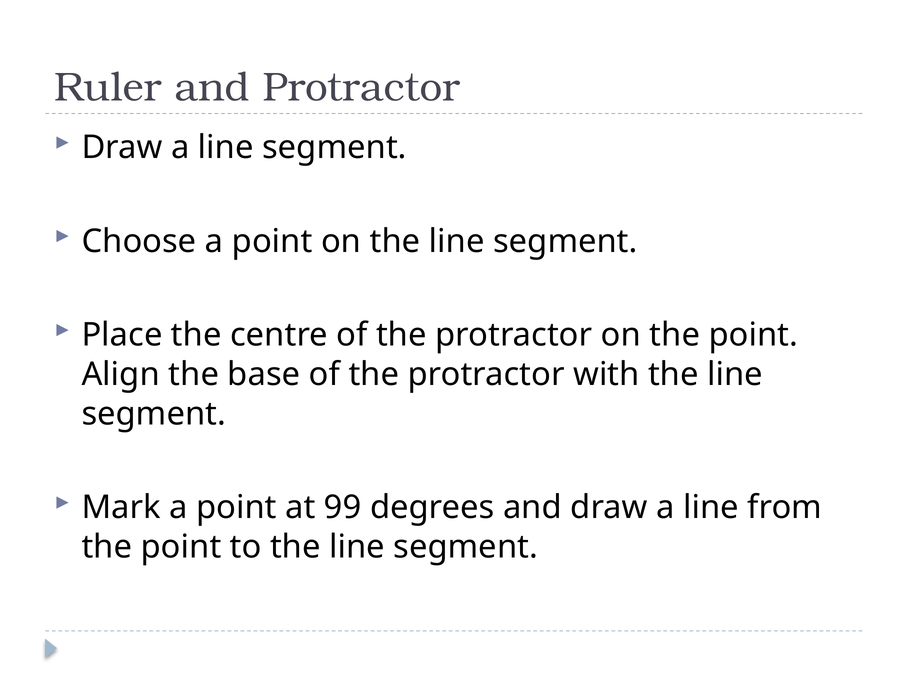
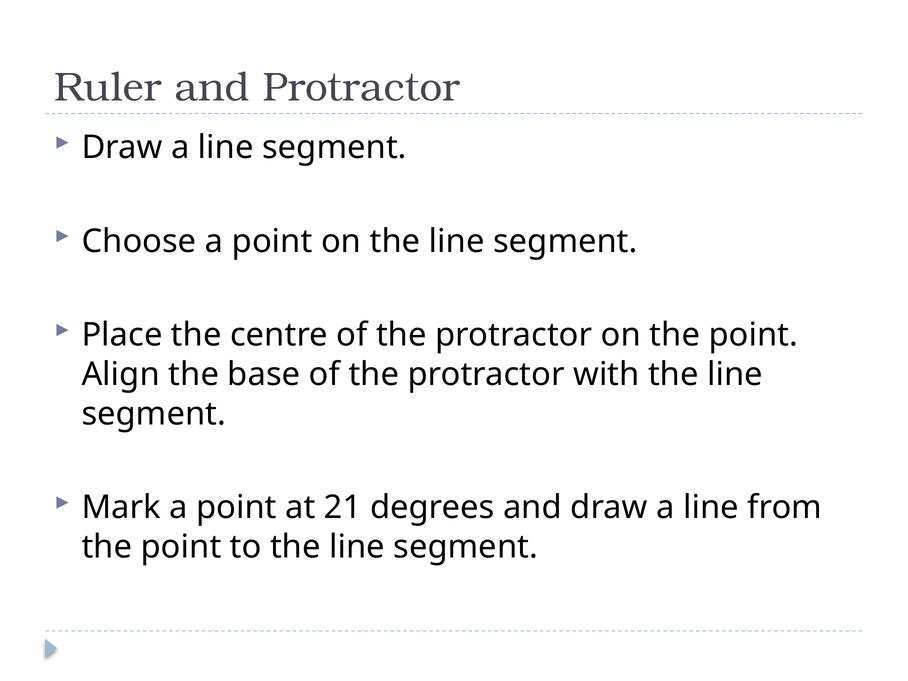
99: 99 -> 21
